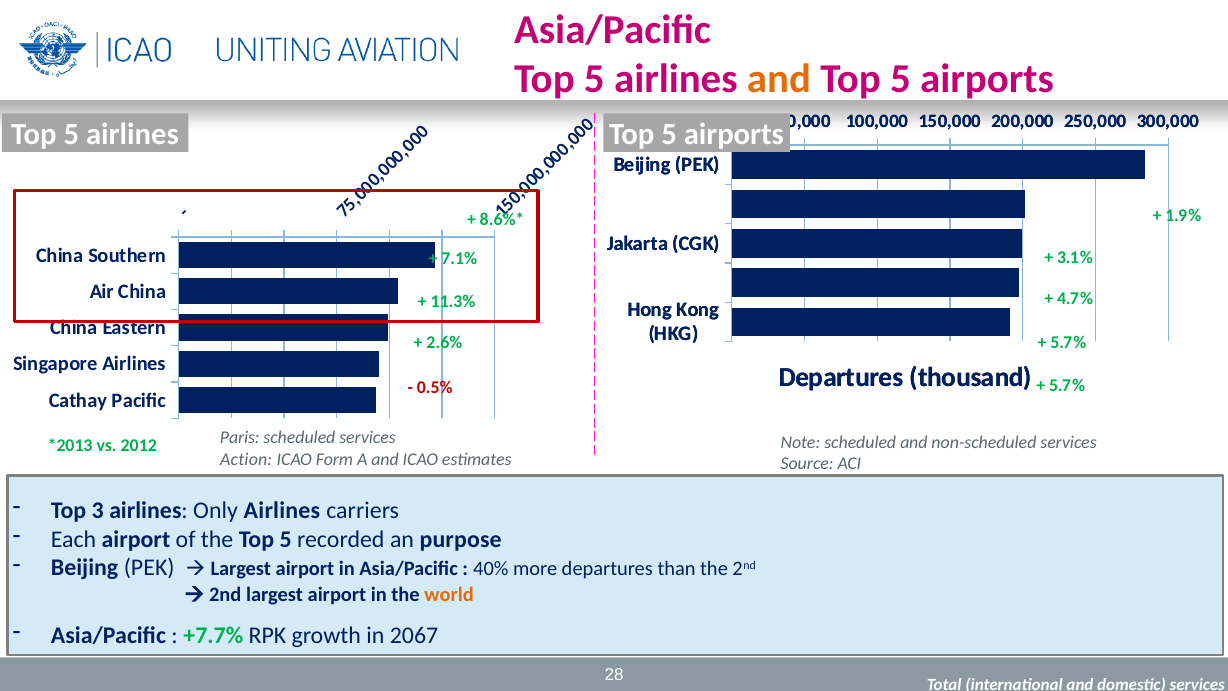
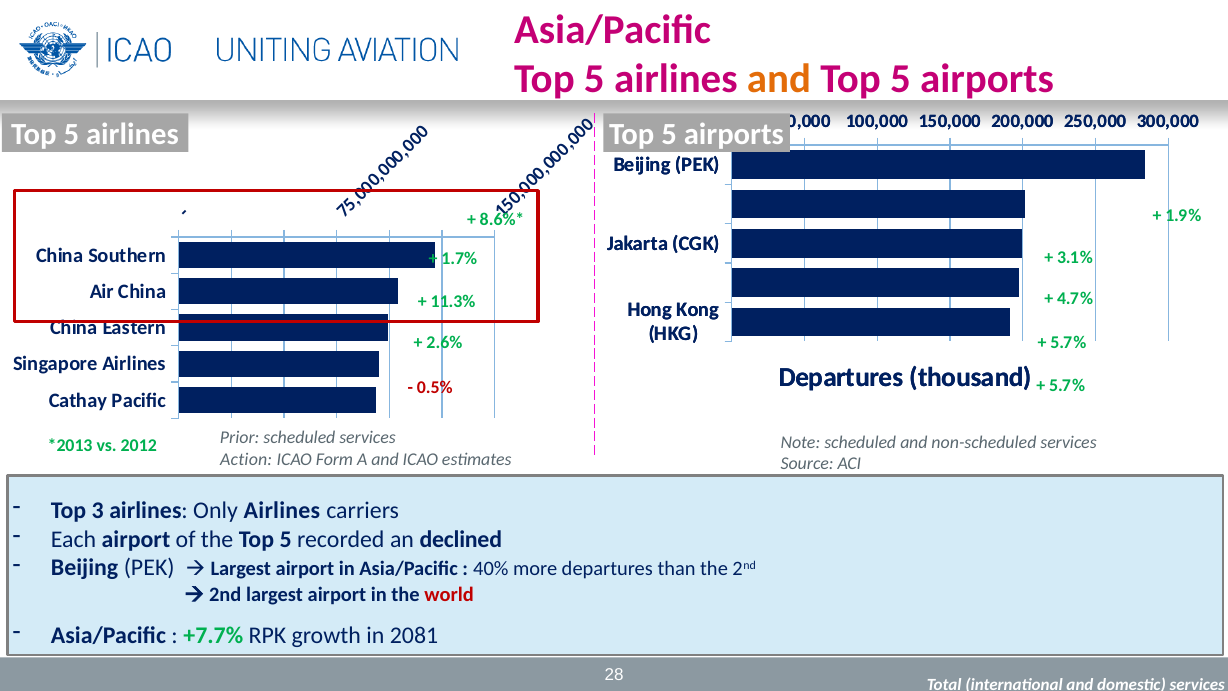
7.1%: 7.1% -> 1.7%
Paris: Paris -> Prior
purpose: purpose -> declined
world colour: orange -> red
2067: 2067 -> 2081
